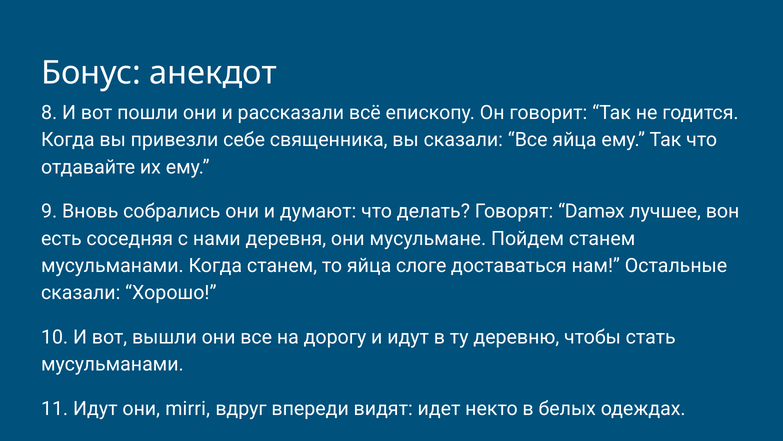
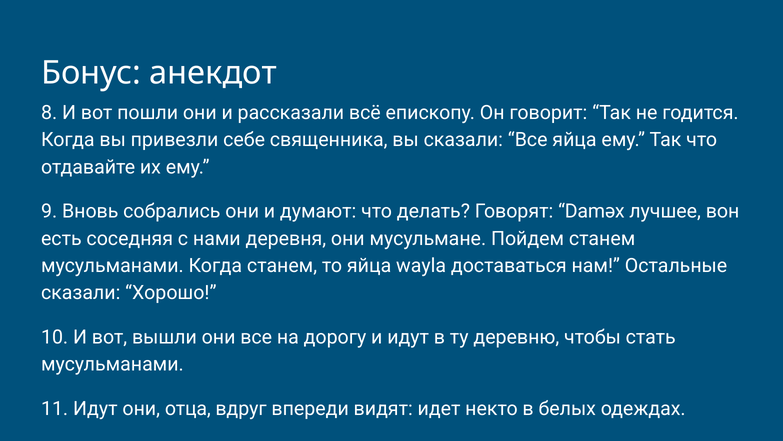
слоге: слоге -> wayla
mirri: mirri -> отца
